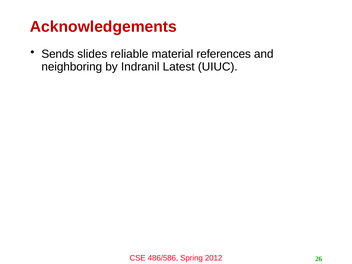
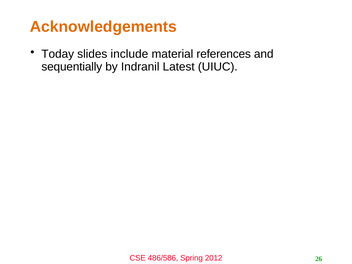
Acknowledgements colour: red -> orange
Sends: Sends -> Today
reliable: reliable -> include
neighboring: neighboring -> sequentially
